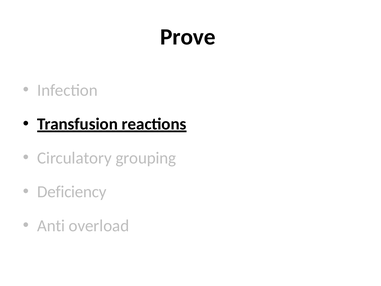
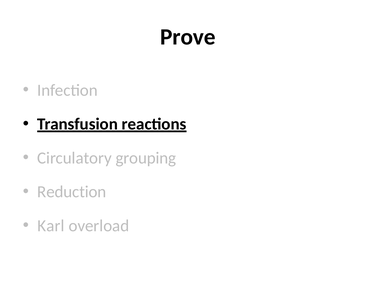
Deficiency: Deficiency -> Reduction
Anti: Anti -> Karl
